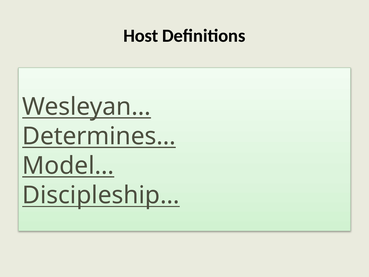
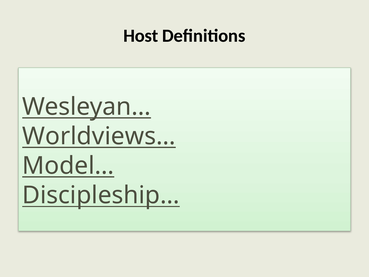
Determines…: Determines… -> Worldviews…
